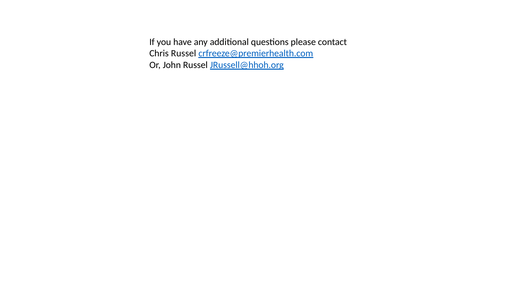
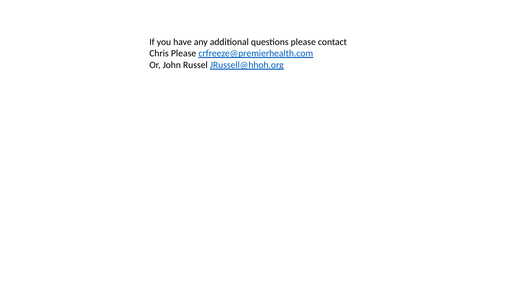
Chris Russel: Russel -> Please
